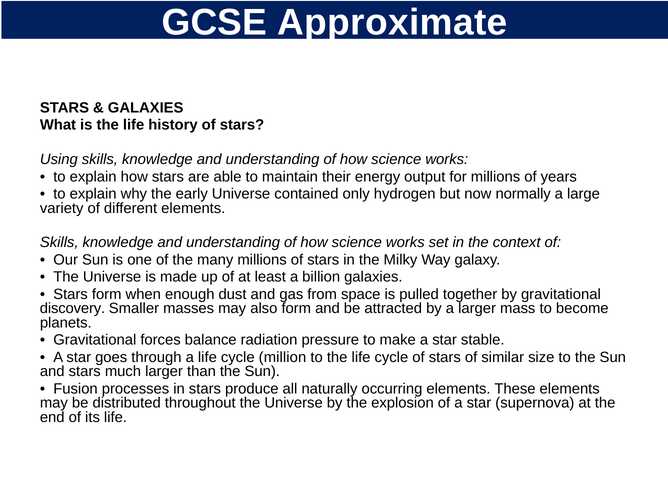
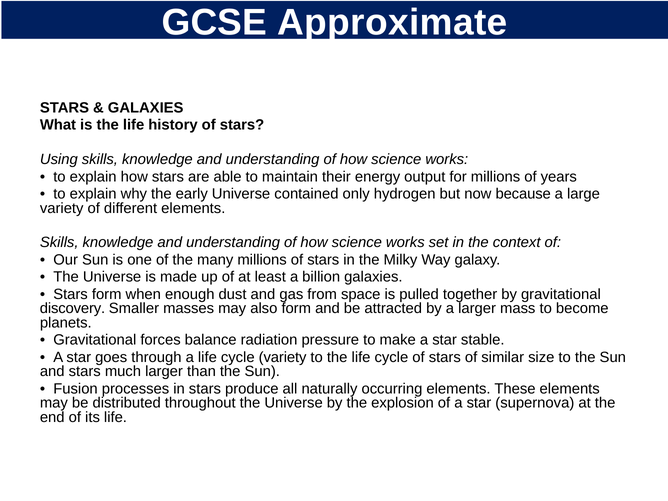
normally: normally -> because
cycle million: million -> variety
